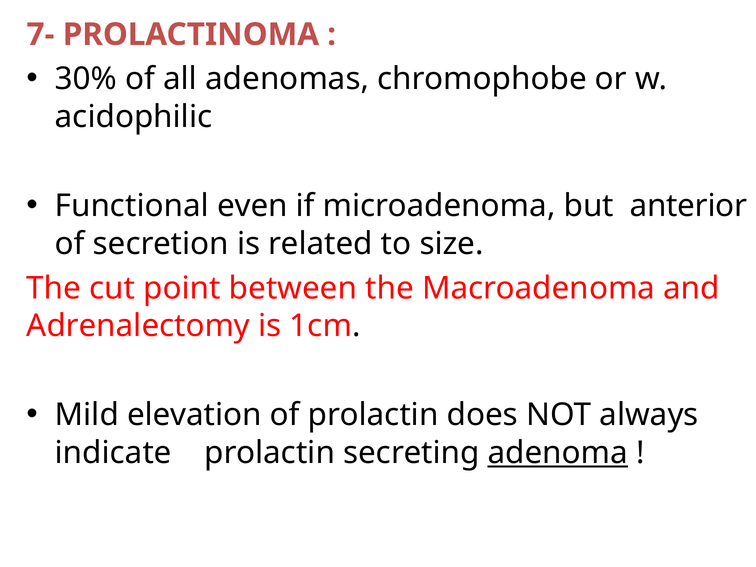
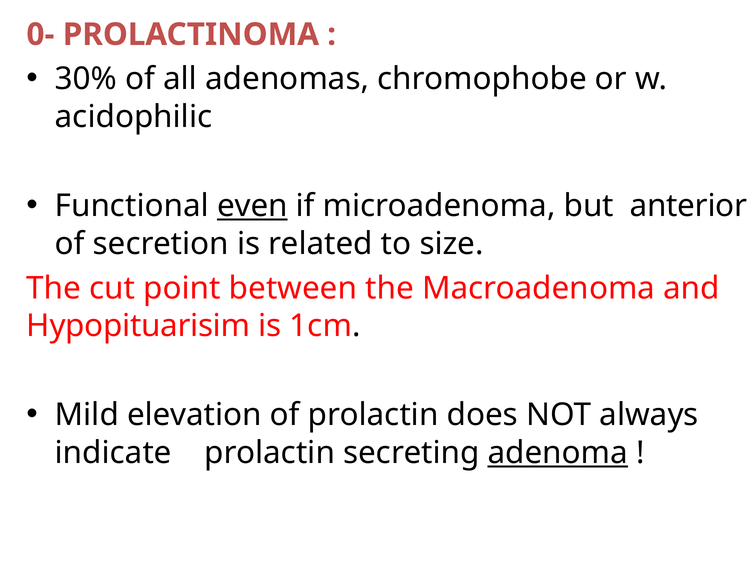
7-: 7- -> 0-
even underline: none -> present
Adrenalectomy: Adrenalectomy -> Hypopituarisim
